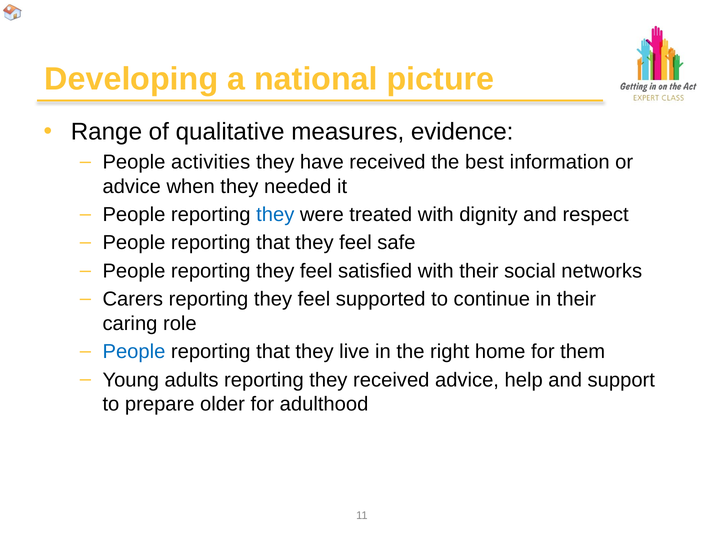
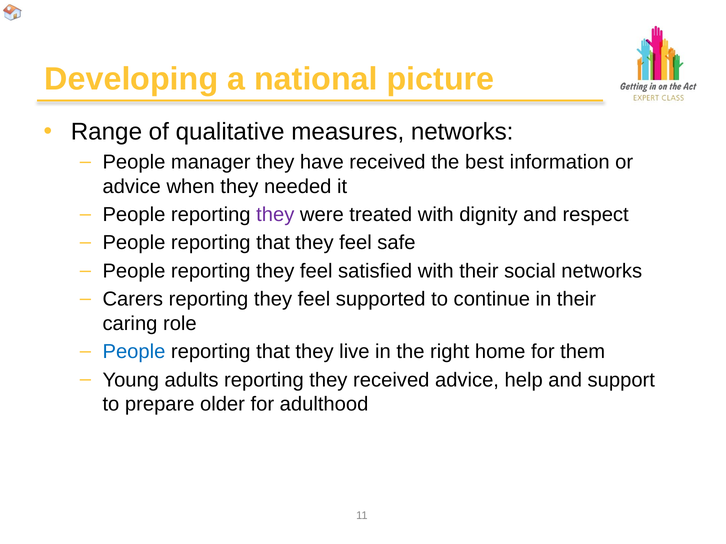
measures evidence: evidence -> networks
activities: activities -> manager
they at (275, 215) colour: blue -> purple
